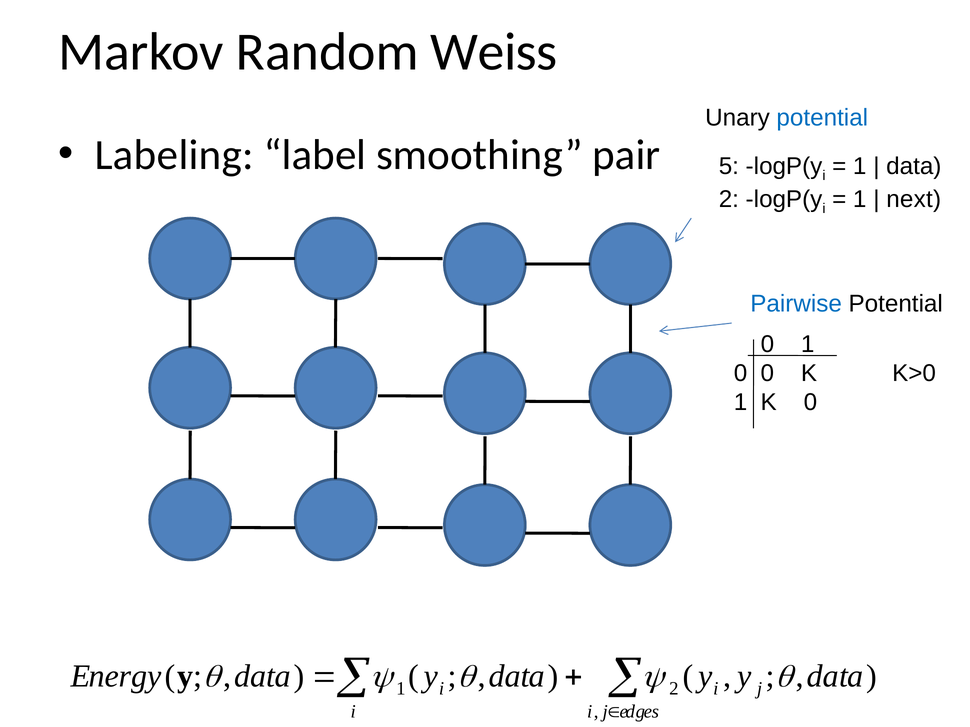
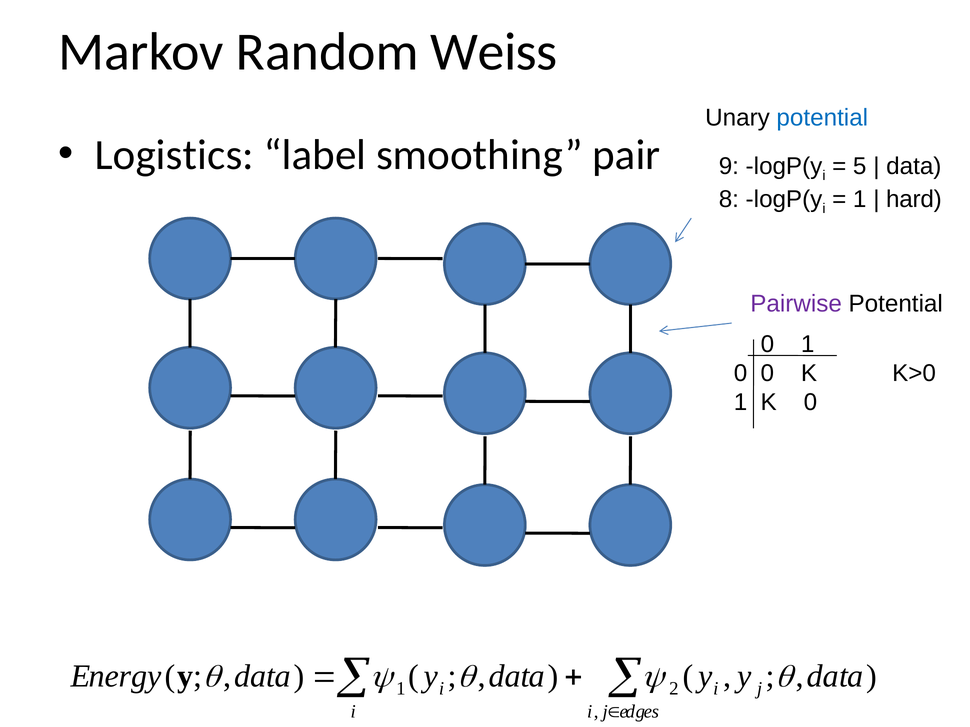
Labeling: Labeling -> Logistics
5: 5 -> 9
1 at (860, 166): 1 -> 5
2 at (729, 200): 2 -> 8
next: next -> hard
Pairwise colour: blue -> purple
